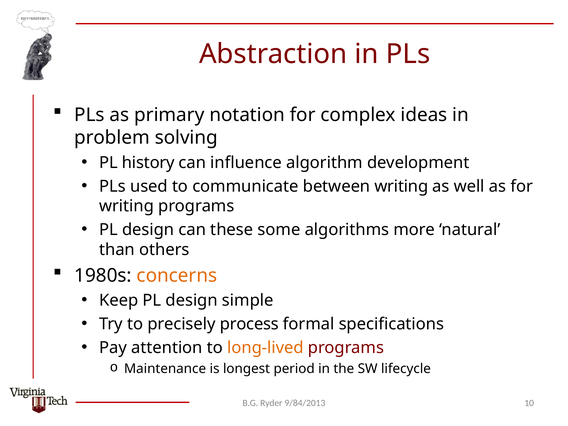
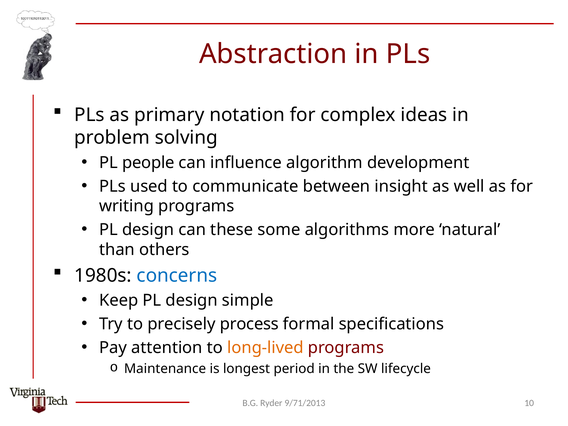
history: history -> people
between writing: writing -> insight
concerns colour: orange -> blue
9/84/2013: 9/84/2013 -> 9/71/2013
